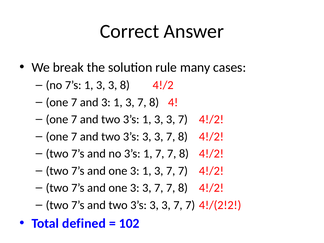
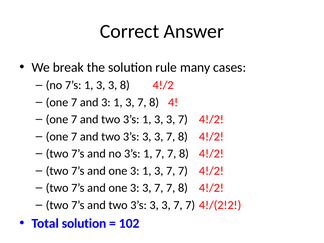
Total defined: defined -> solution
